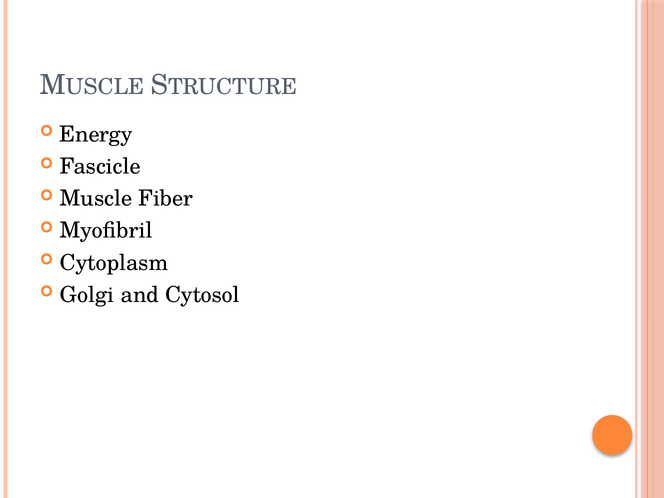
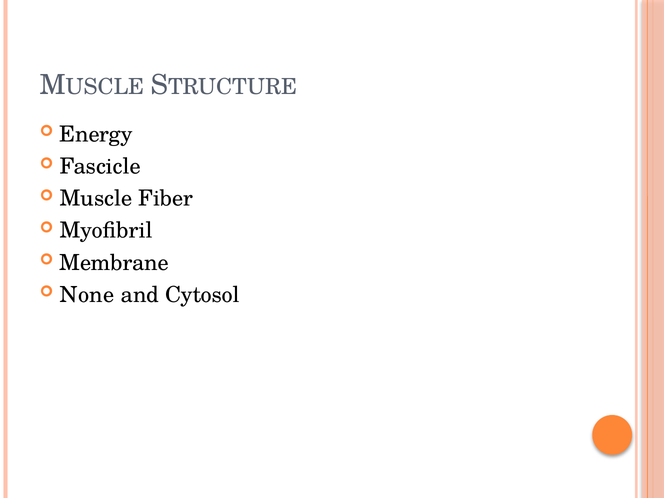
Cytoplasm: Cytoplasm -> Membrane
Golgi: Golgi -> None
